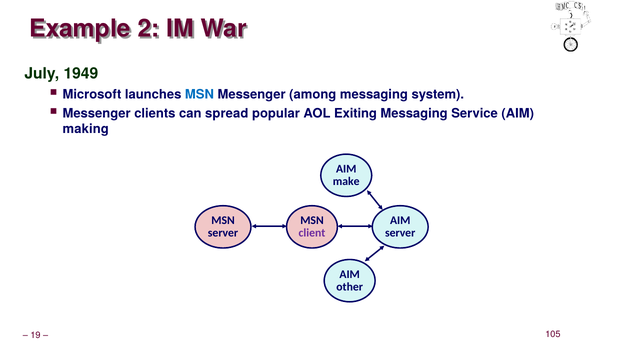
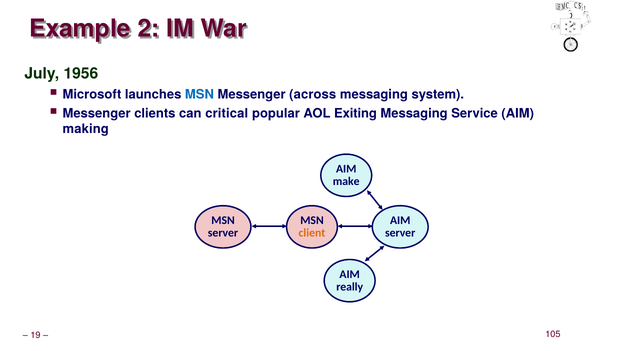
1949: 1949 -> 1956
among: among -> across
spread: spread -> critical
client colour: purple -> orange
other: other -> really
